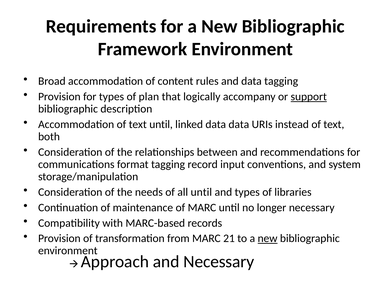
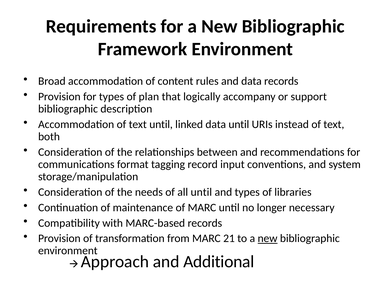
data tagging: tagging -> records
support underline: present -> none
data data: data -> until
and Necessary: Necessary -> Additional
